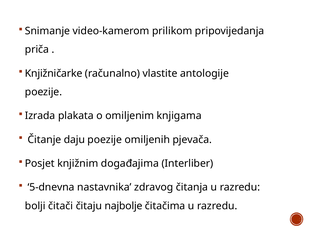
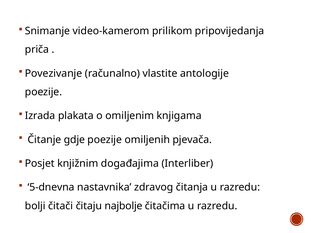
Knjižničarke: Knjižničarke -> Povezivanje
daju: daju -> gdje
